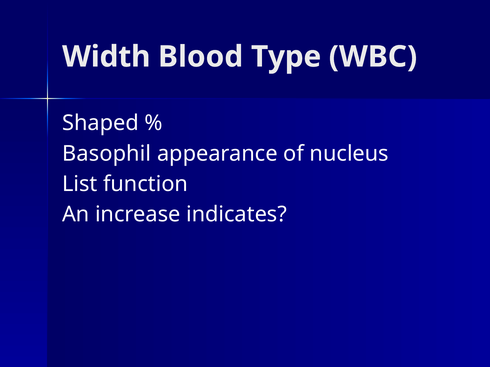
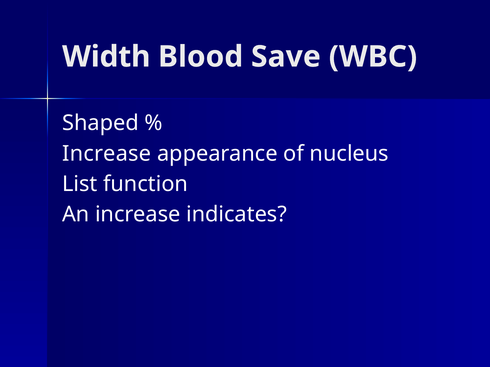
Type: Type -> Save
Basophil at (107, 154): Basophil -> Increase
